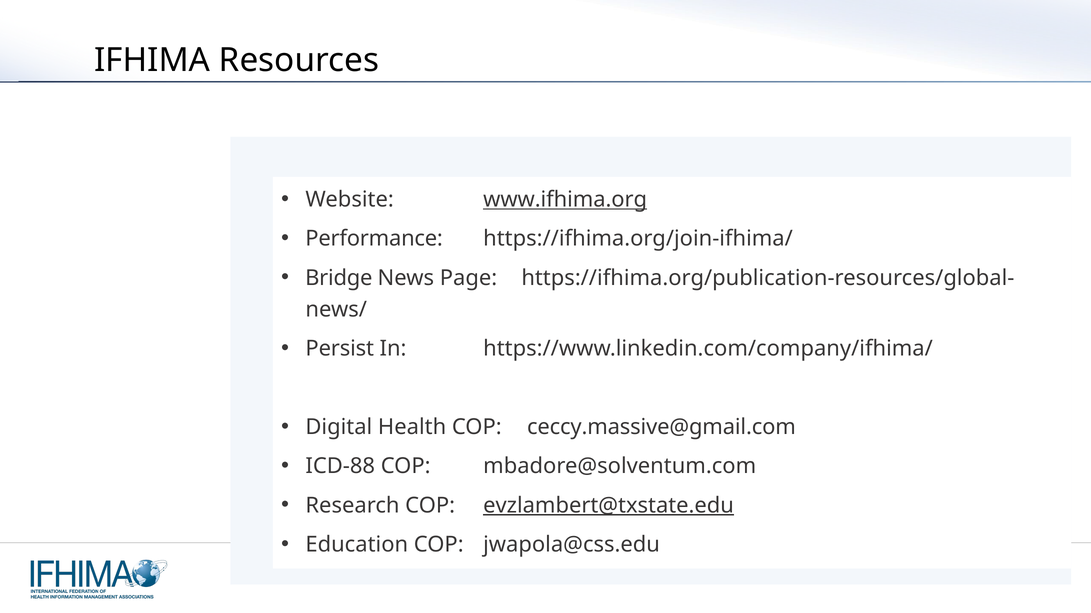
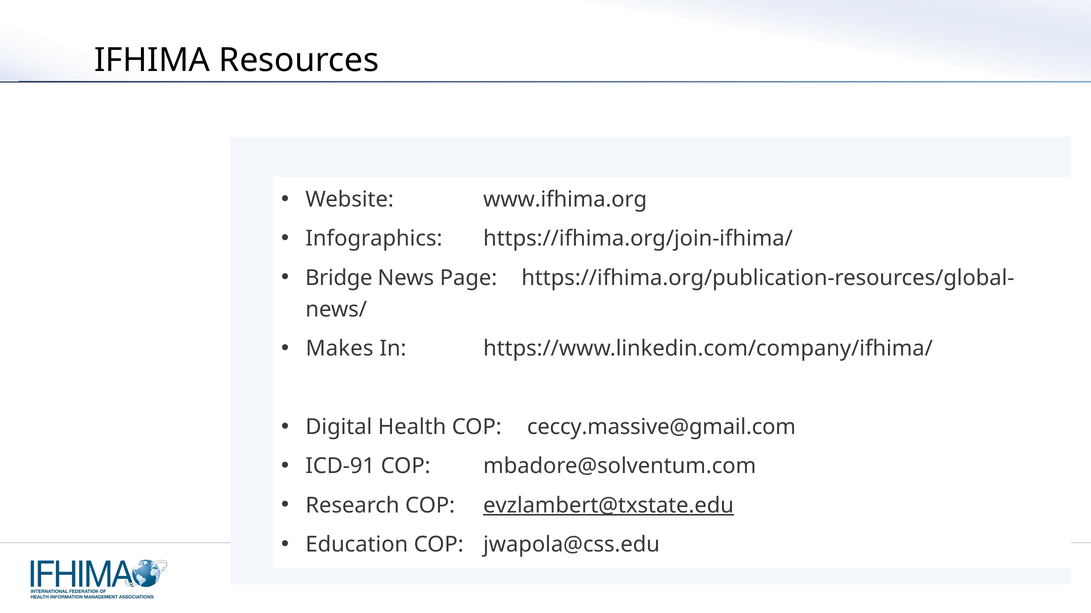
www.ifhima.org underline: present -> none
Performance: Performance -> Infographics
Persist: Persist -> Makes
ICD-88: ICD-88 -> ICD-91
